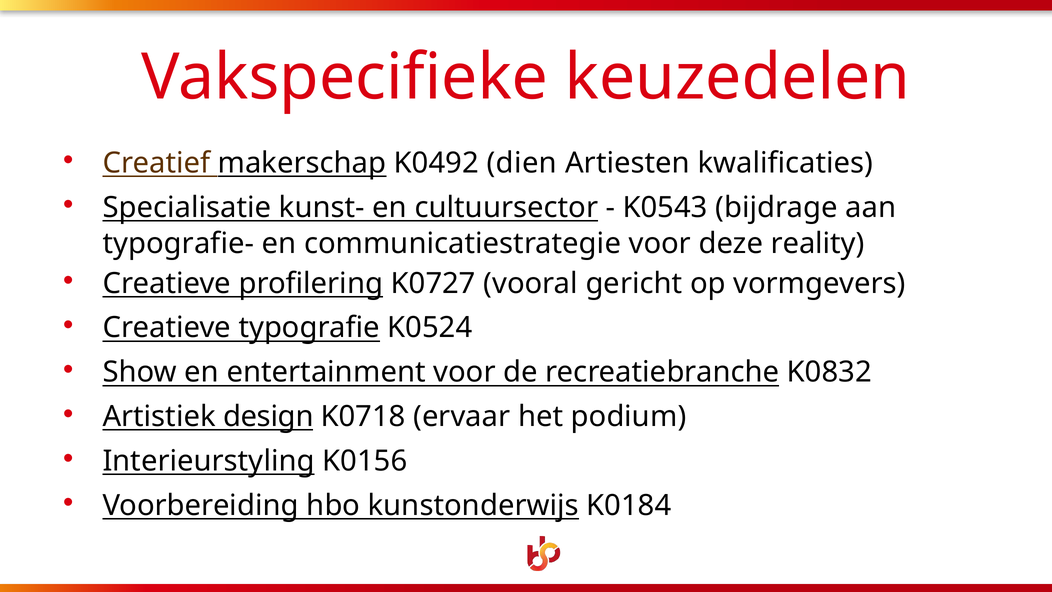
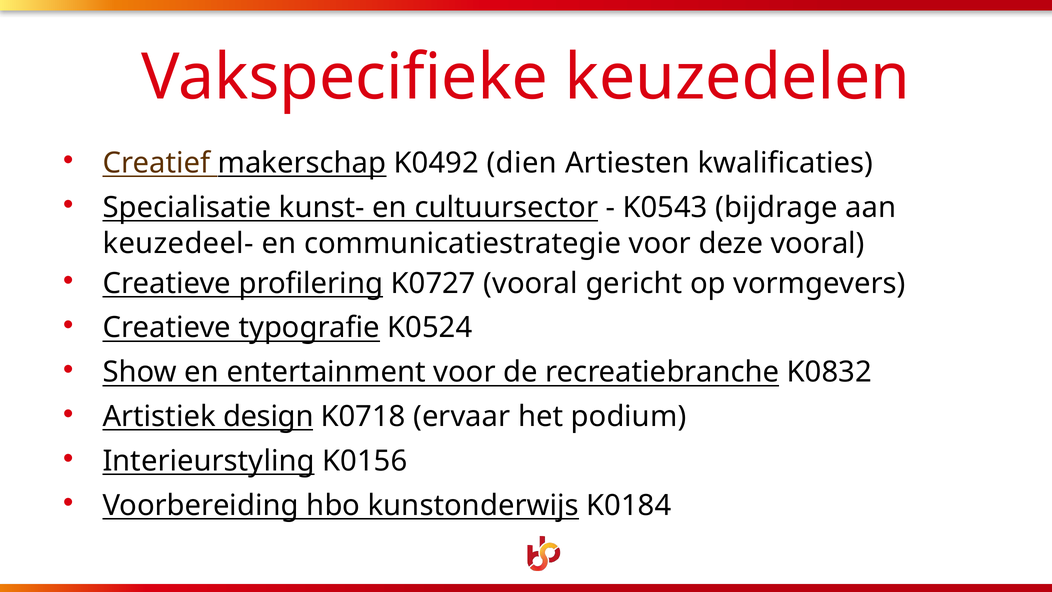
typografie-: typografie- -> keuzedeel-
deze reality: reality -> vooral
